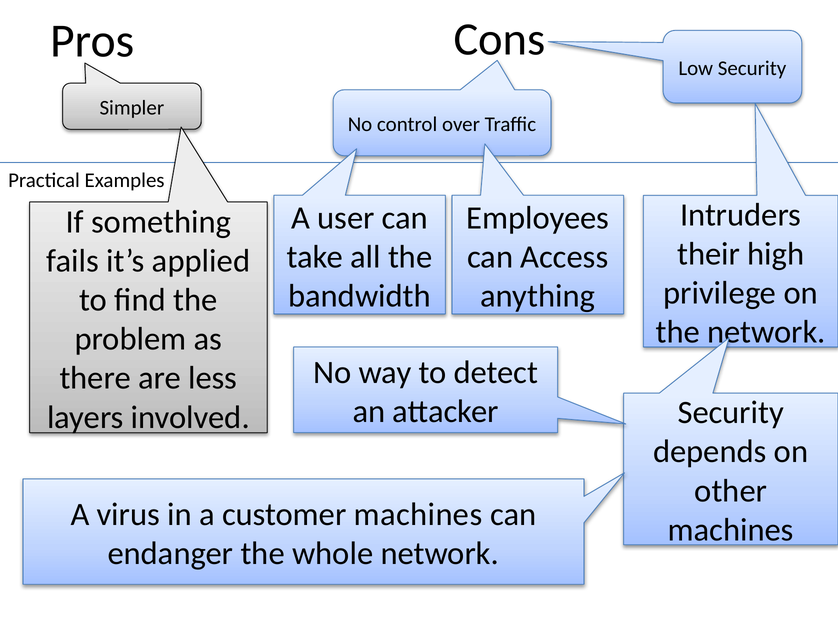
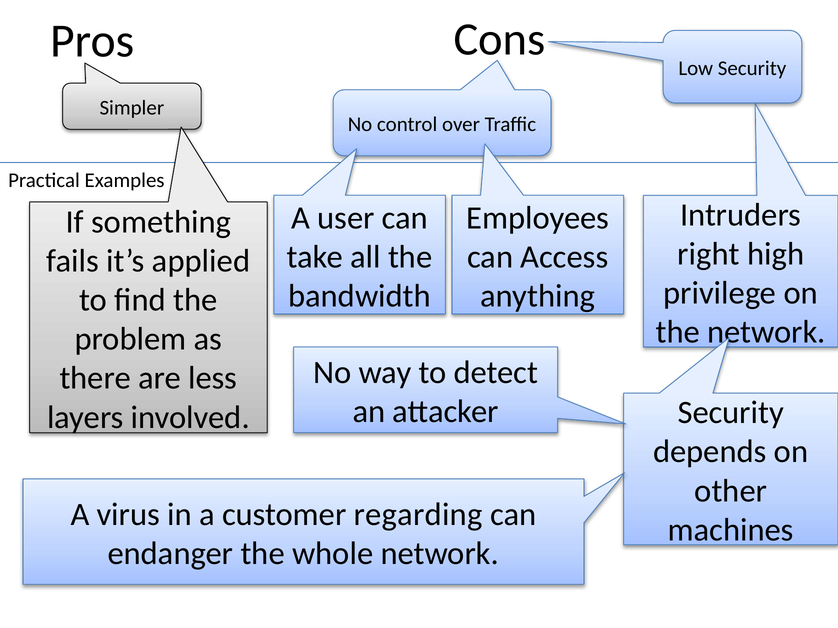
their: their -> right
customer machines: machines -> regarding
